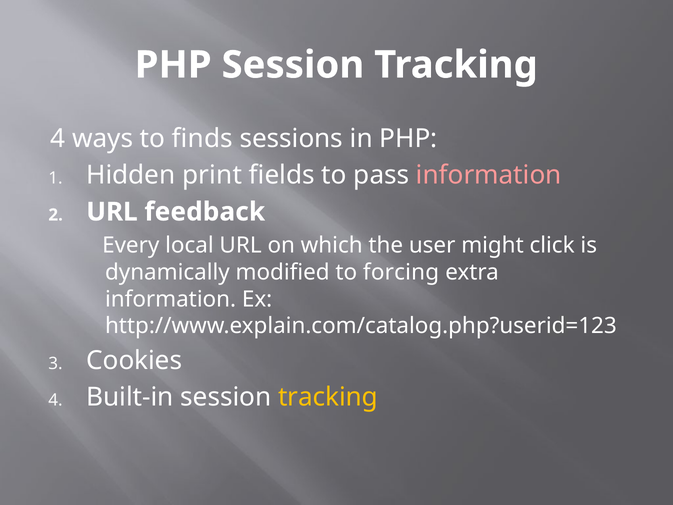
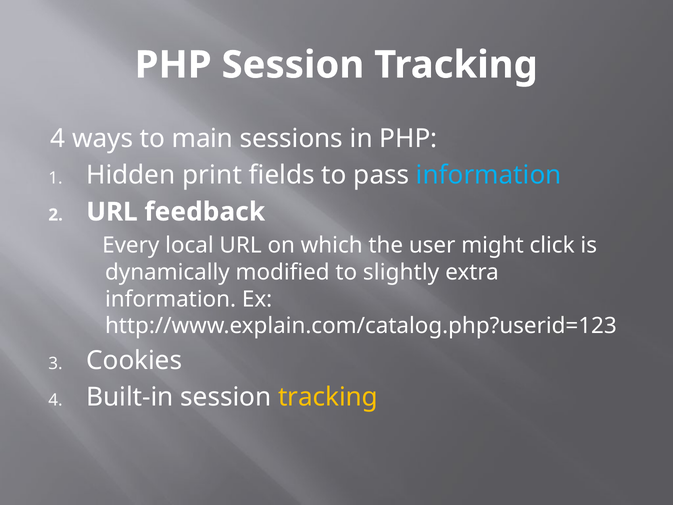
finds: finds -> main
information at (489, 175) colour: pink -> light blue
forcing: forcing -> slightly
